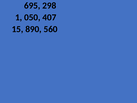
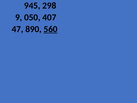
695: 695 -> 945
1: 1 -> 9
15: 15 -> 47
560 underline: none -> present
